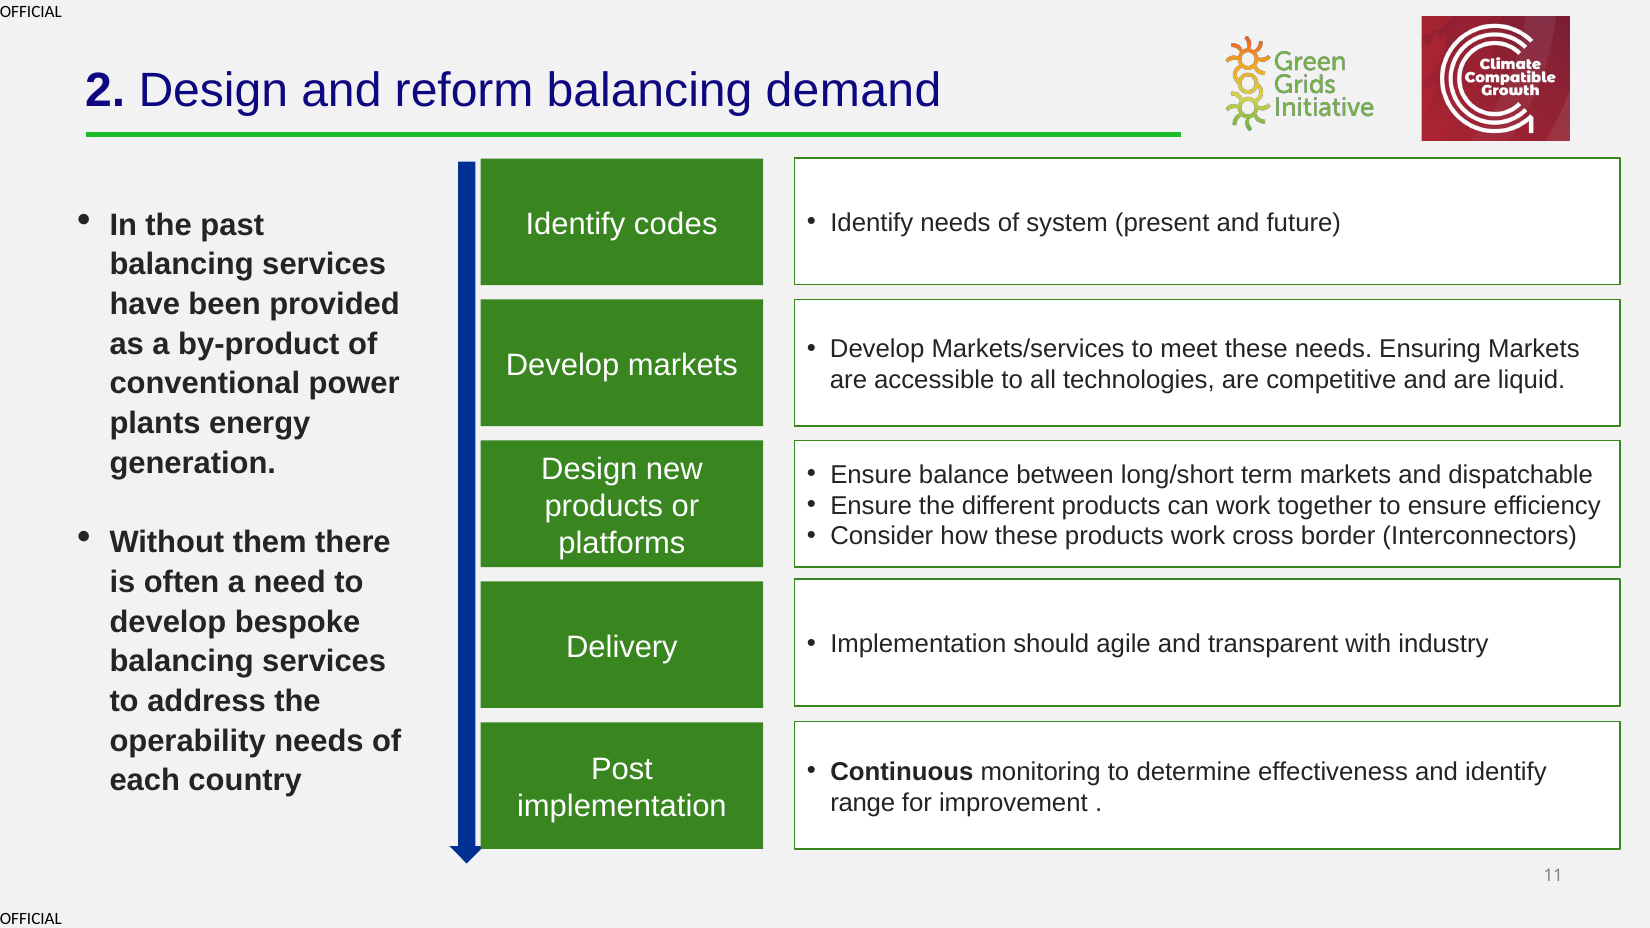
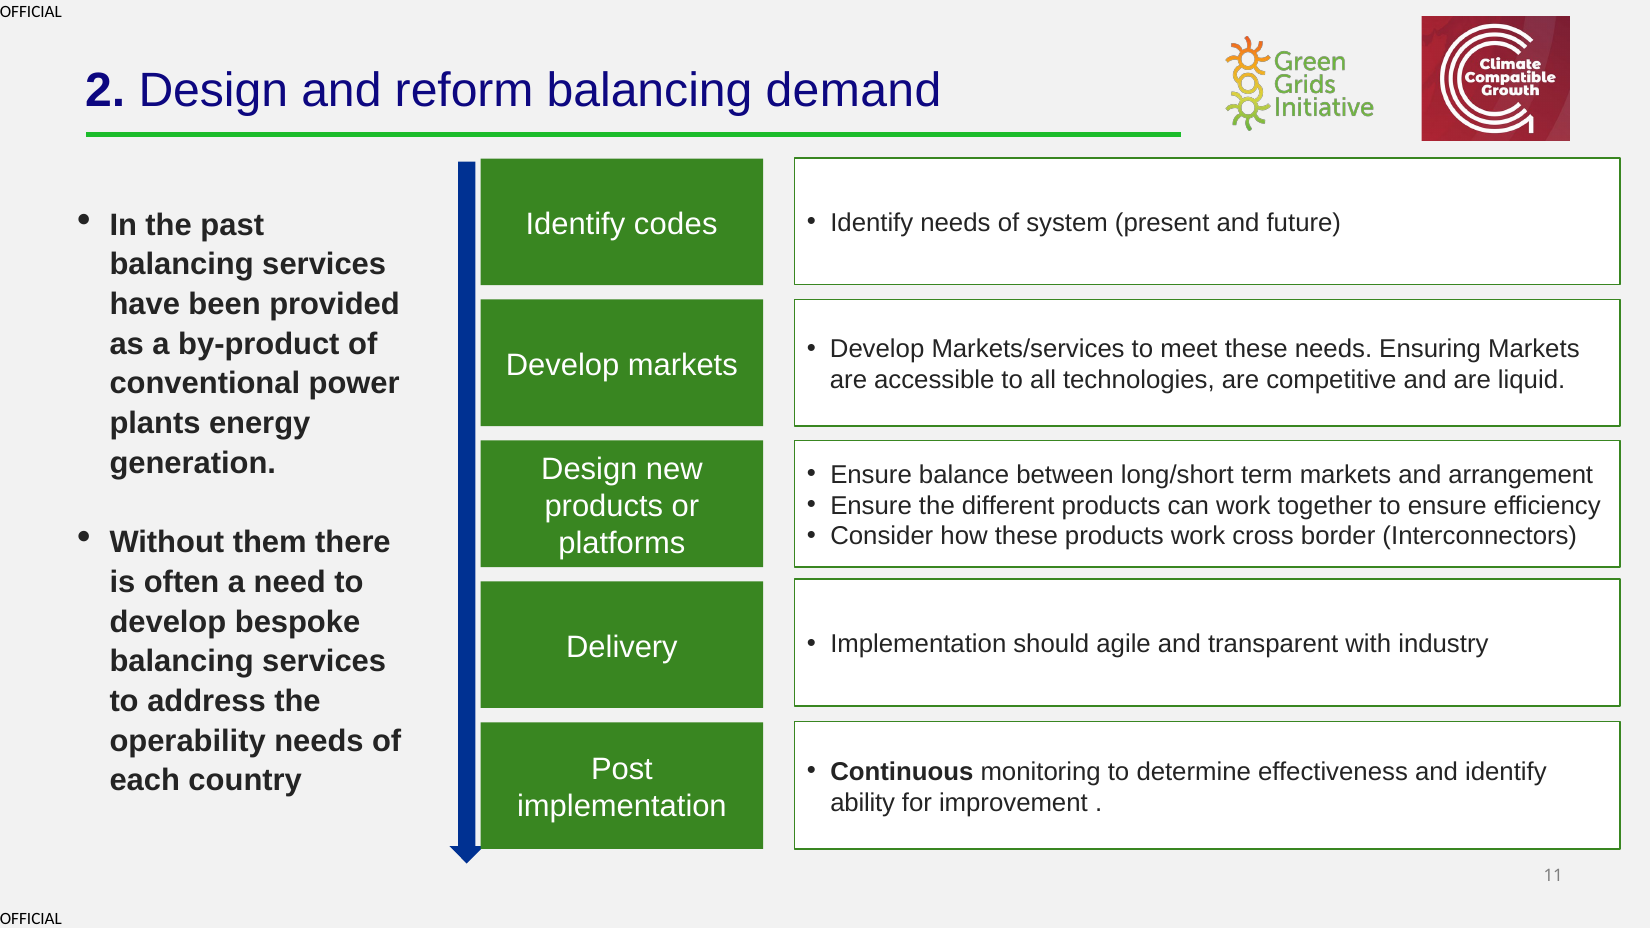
dispatchable: dispatchable -> arrangement
range: range -> ability
